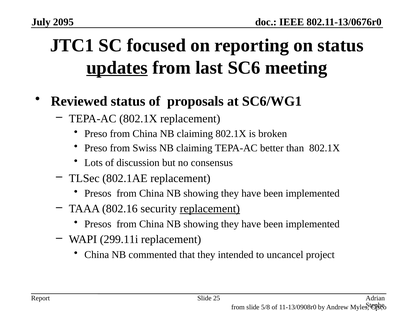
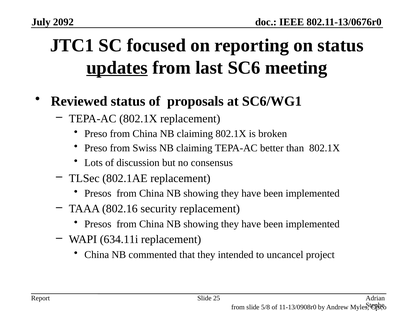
2095: 2095 -> 2092
replacement at (210, 209) underline: present -> none
299.11i: 299.11i -> 634.11i
